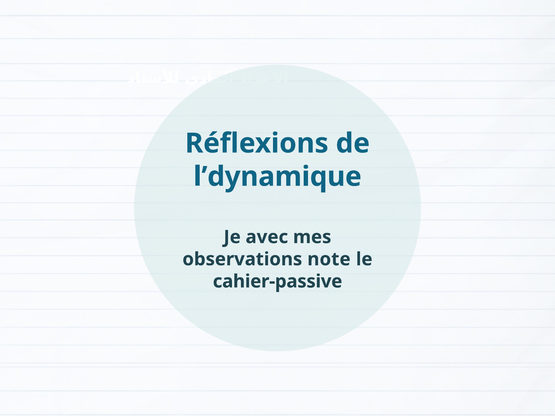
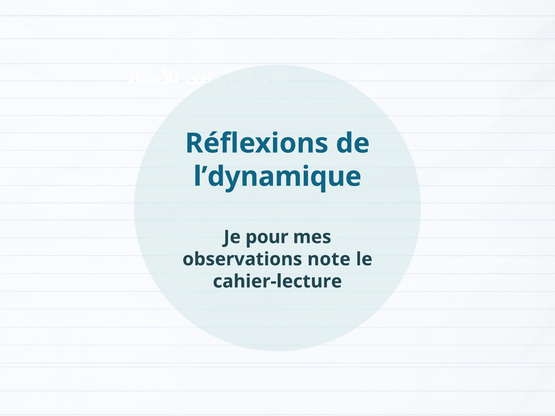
avec: avec -> pour
cahier-passive: cahier-passive -> cahier-lecture
